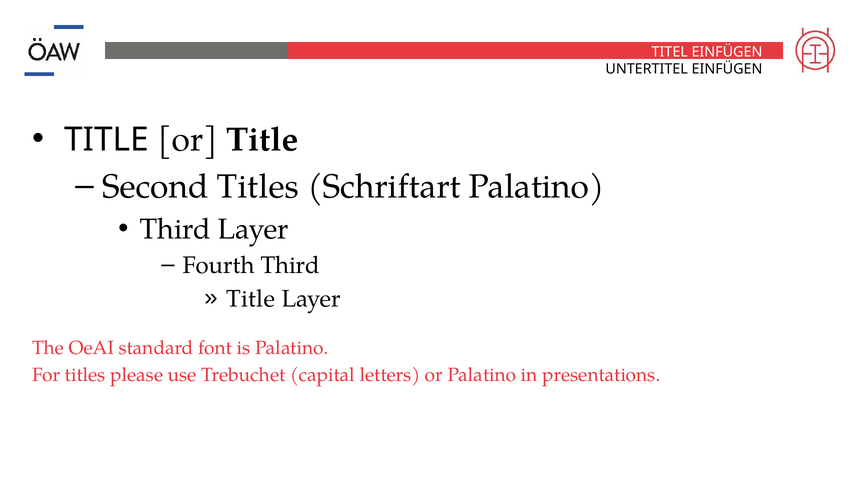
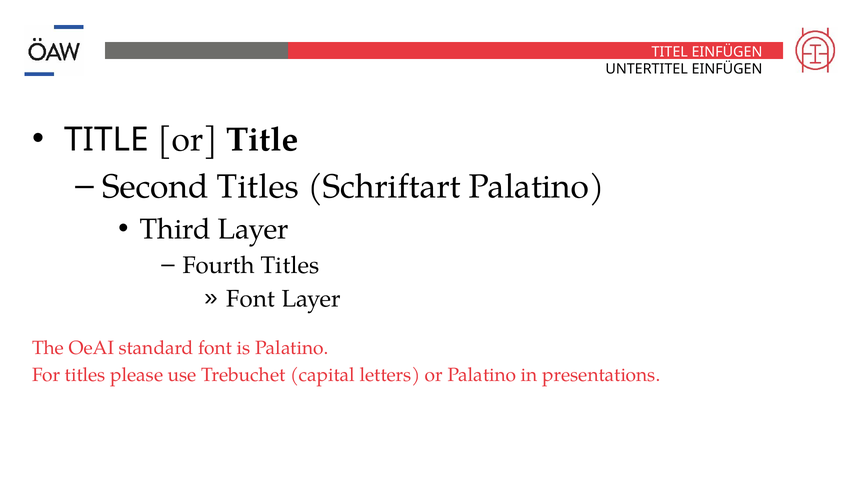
Fourth Third: Third -> Titles
Title at (251, 299): Title -> Font
